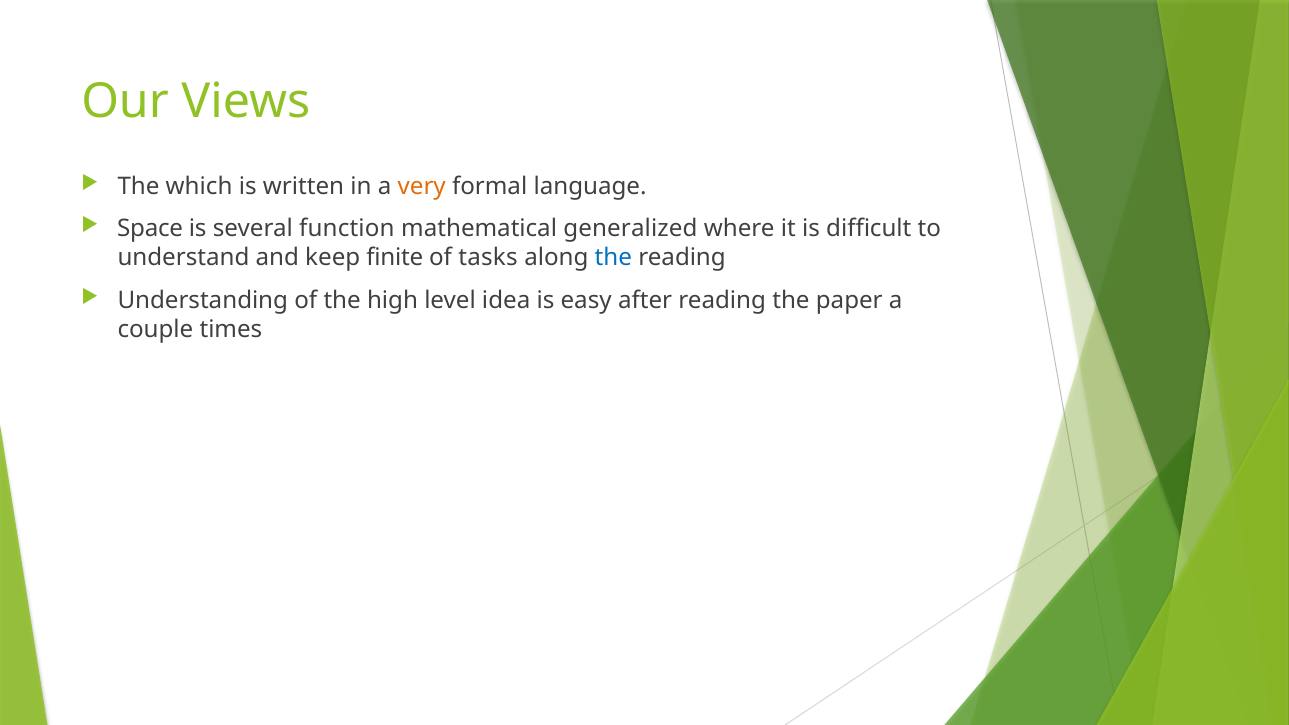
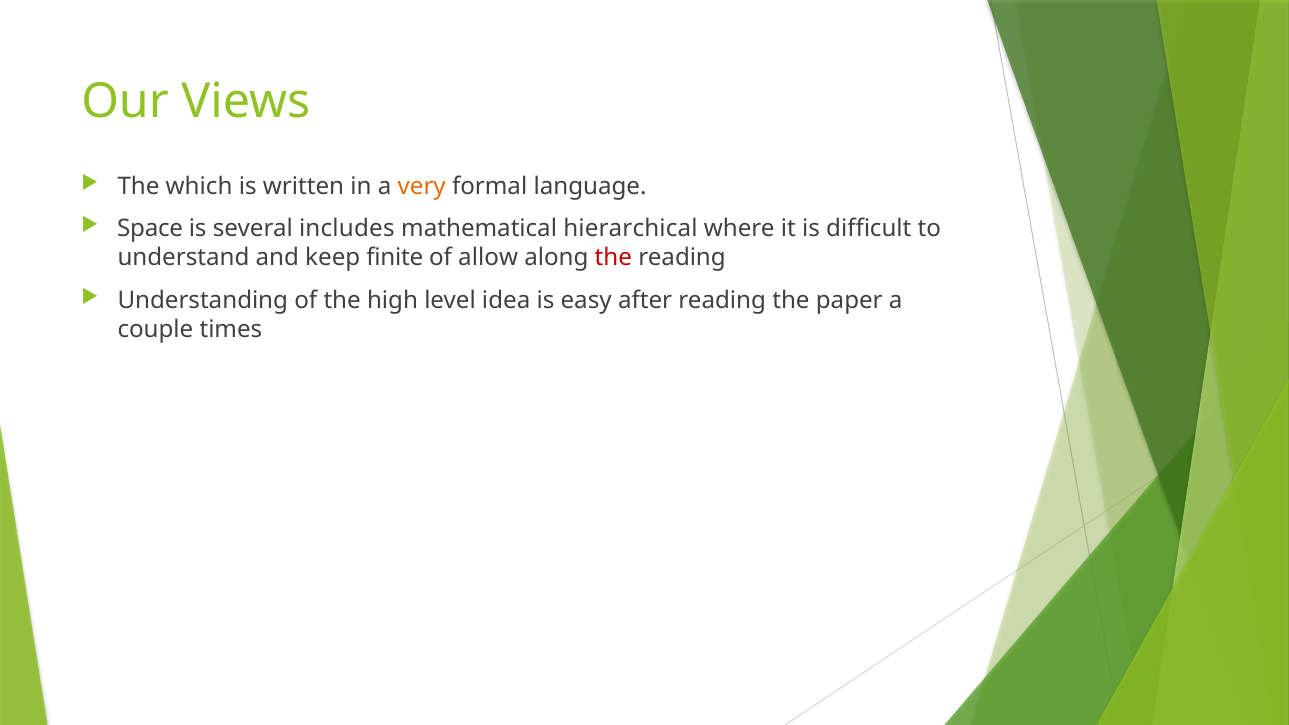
function: function -> includes
generalized: generalized -> hierarchical
tasks: tasks -> allow
the at (613, 258) colour: blue -> red
